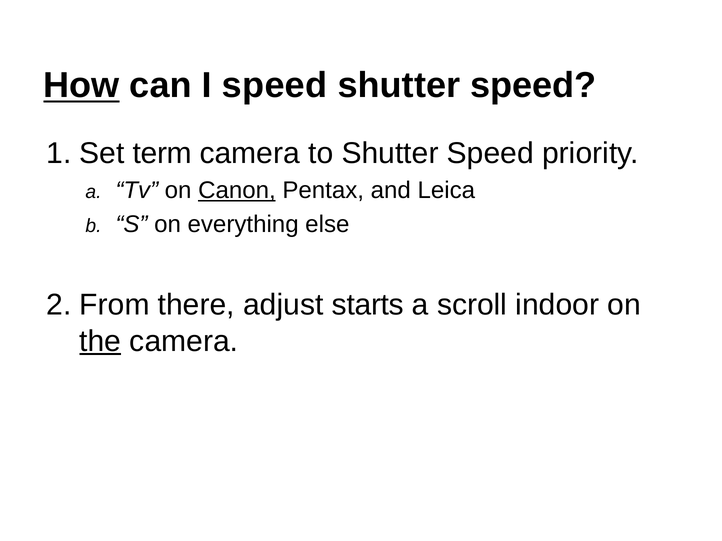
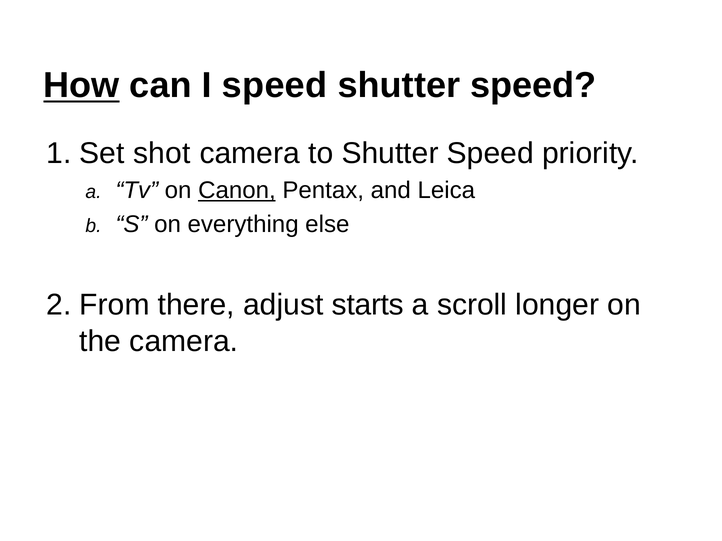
term: term -> shot
indoor: indoor -> longer
the underline: present -> none
